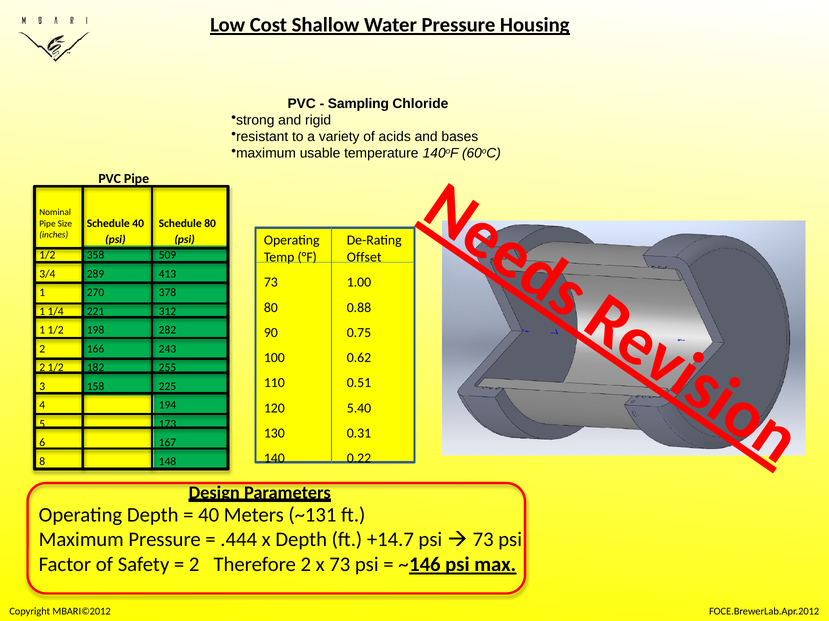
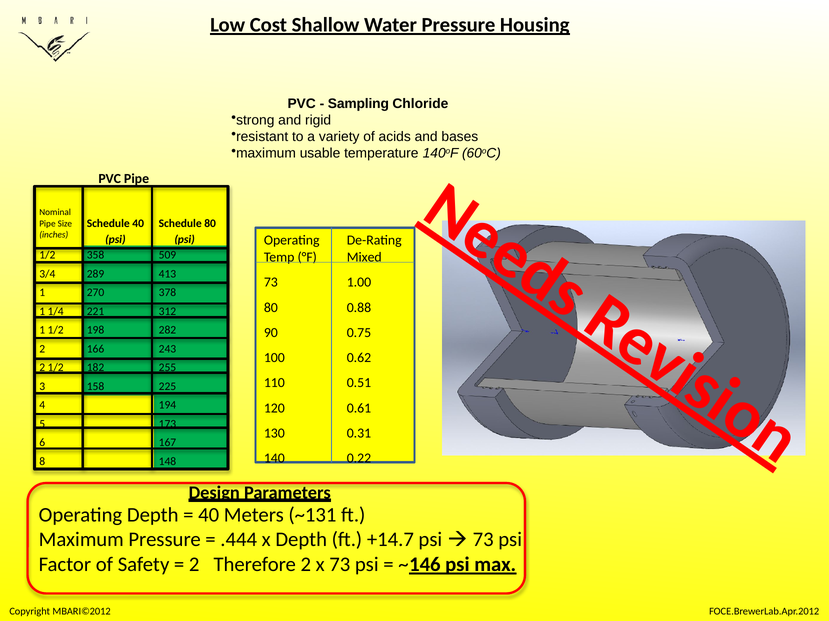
Offset: Offset -> Mixed
5.40: 5.40 -> 0.61
